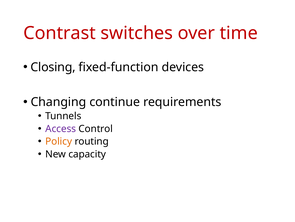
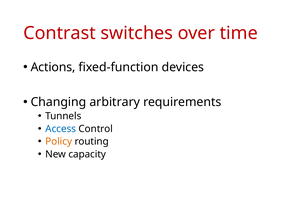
Closing: Closing -> Actions
continue: continue -> arbitrary
Access colour: purple -> blue
